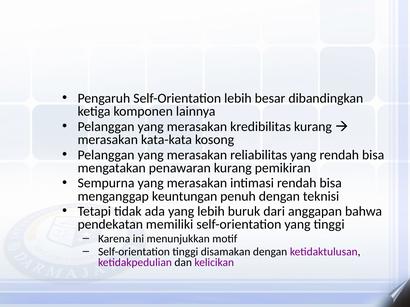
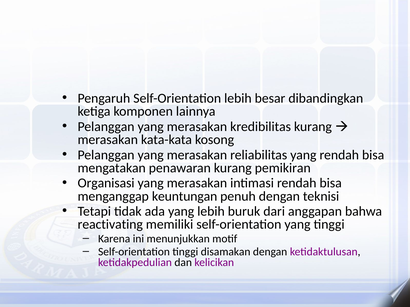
Sempurna: Sempurna -> Organisasi
pendekatan: pendekatan -> reactivating
